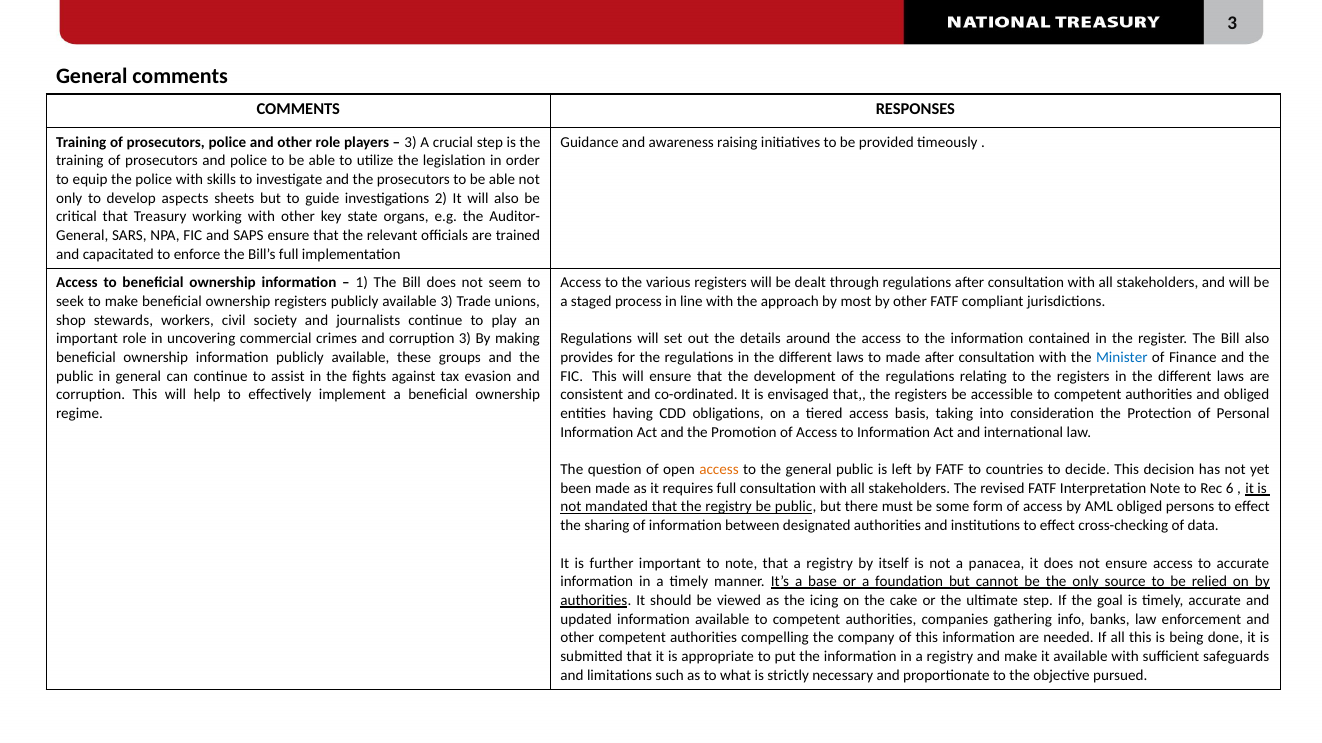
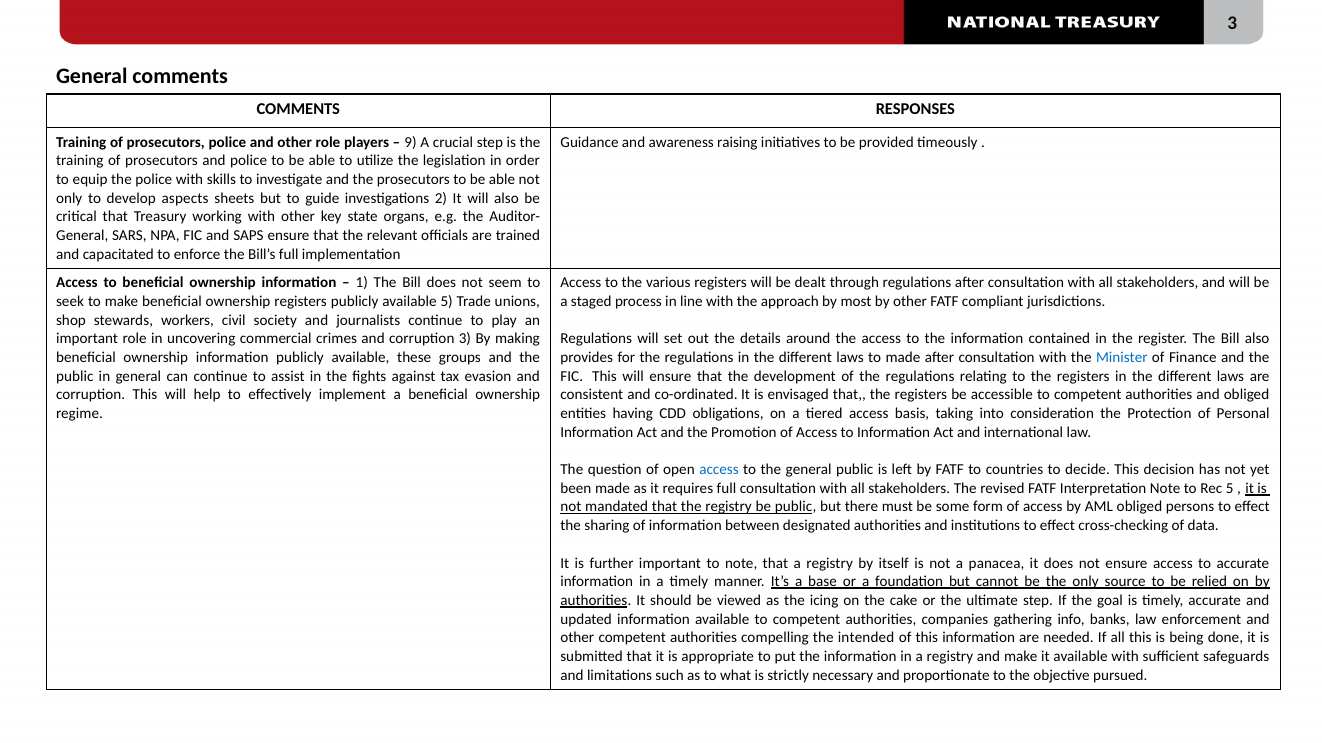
3 at (411, 142): 3 -> 9
available 3: 3 -> 5
access at (719, 470) colour: orange -> blue
Rec 6: 6 -> 5
company: company -> intended
